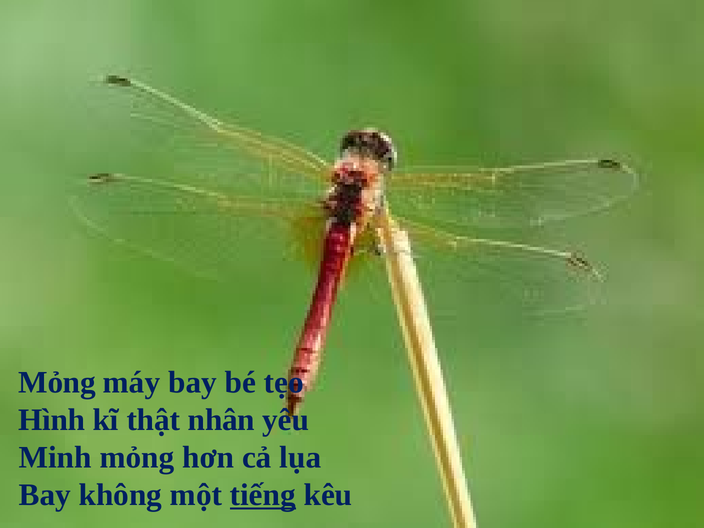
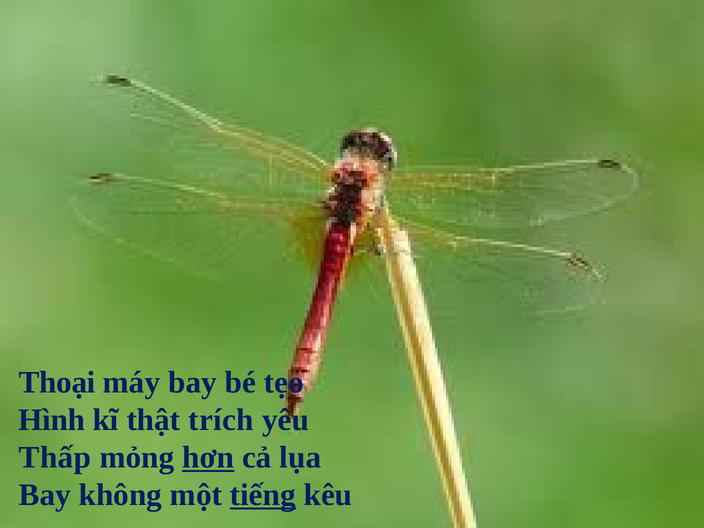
Mỏng at (57, 382): Mỏng -> Thoại
nhân: nhân -> trích
Minh: Minh -> Thấp
hơn underline: none -> present
